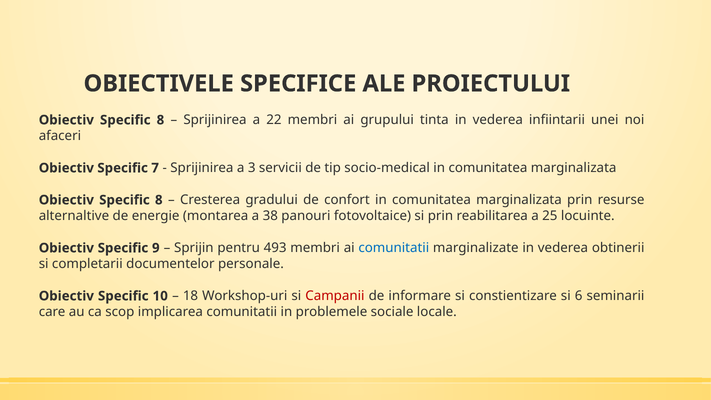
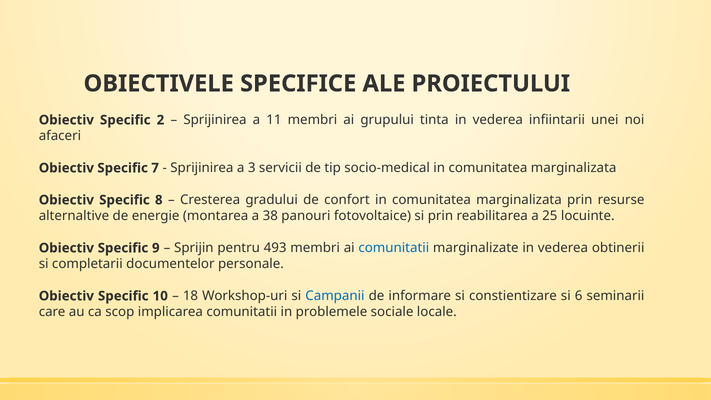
8 at (160, 120): 8 -> 2
22: 22 -> 11
Campanii colour: red -> blue
